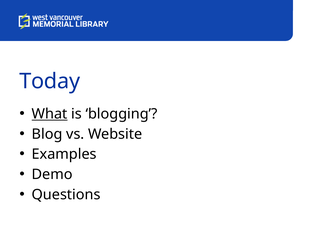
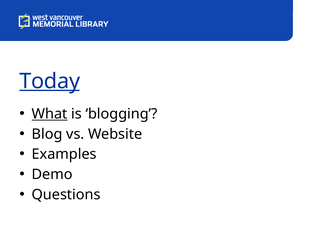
Today underline: none -> present
